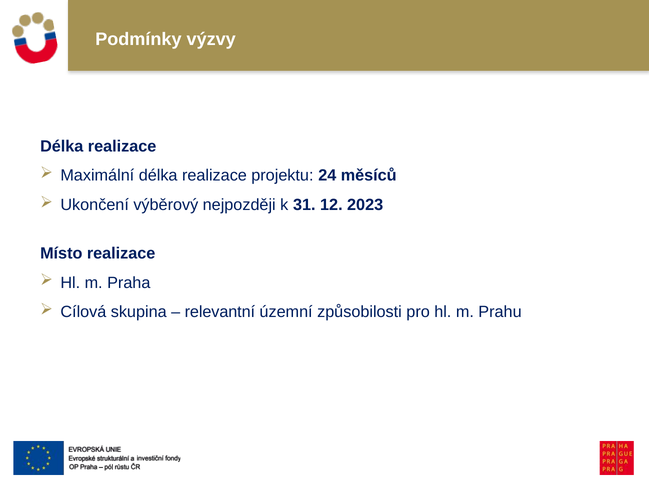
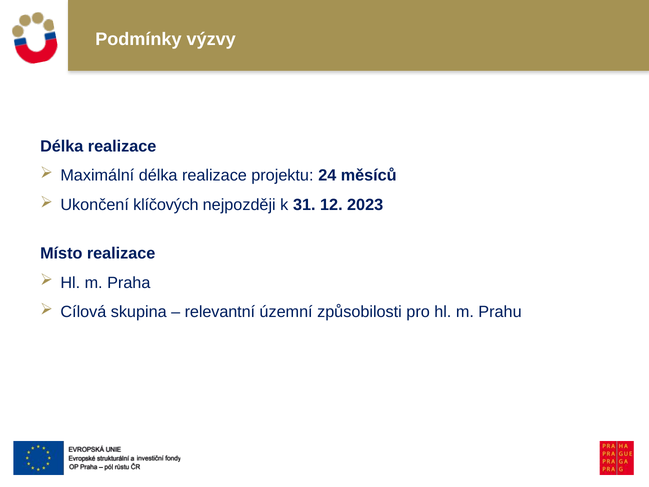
výběrový: výběrový -> klíčových
